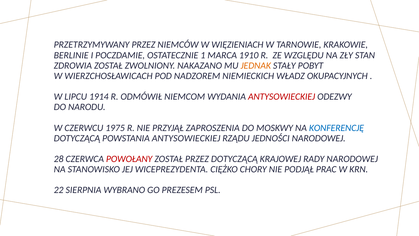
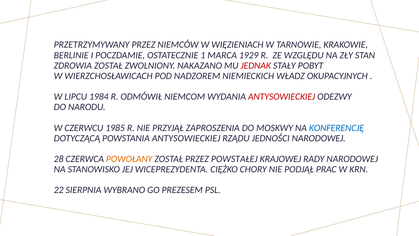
1910: 1910 -> 1929
JEDNAK colour: orange -> red
1914: 1914 -> 1984
1975: 1975 -> 1985
POWOŁANY colour: red -> orange
PRZEZ DOTYCZĄCĄ: DOTYCZĄCĄ -> POWSTAŁEJ
